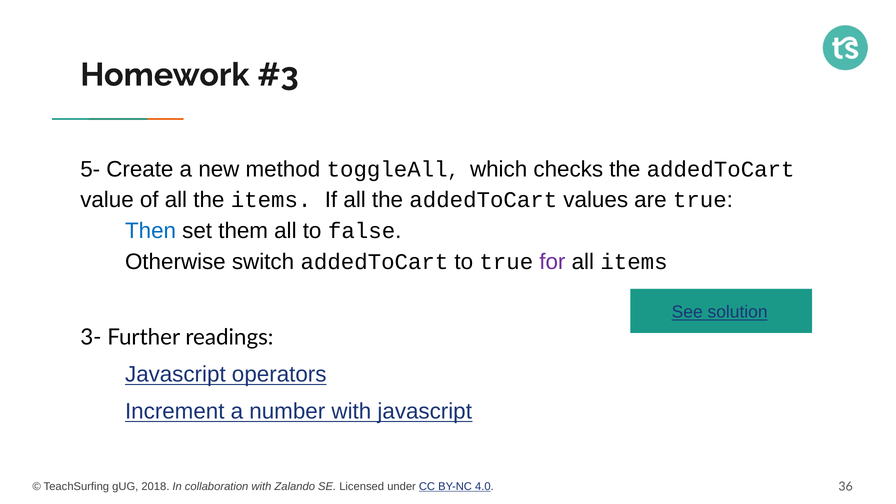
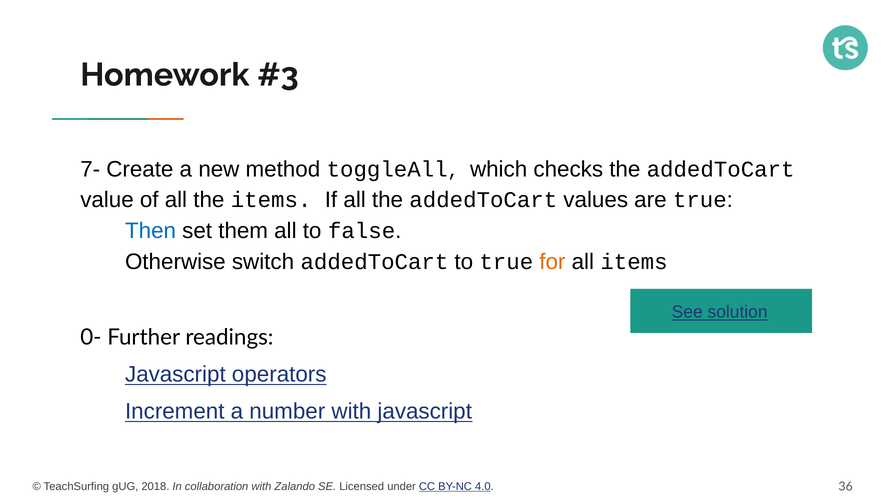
5-: 5- -> 7-
for colour: purple -> orange
3-: 3- -> 0-
